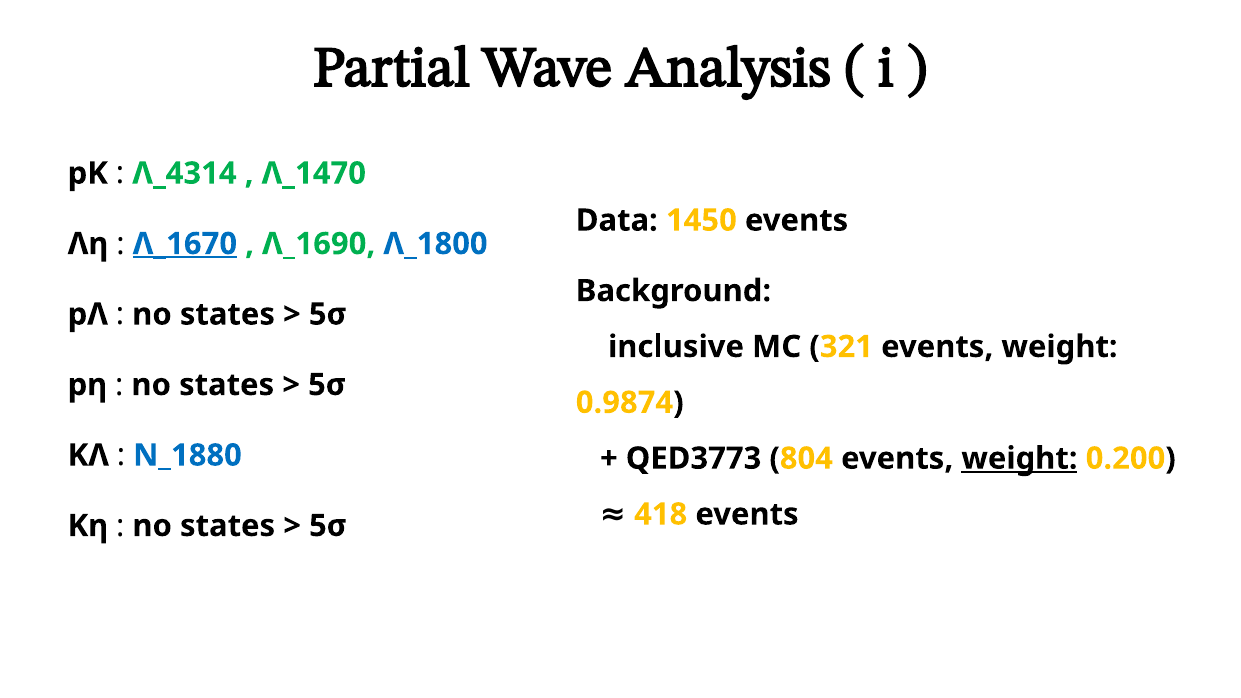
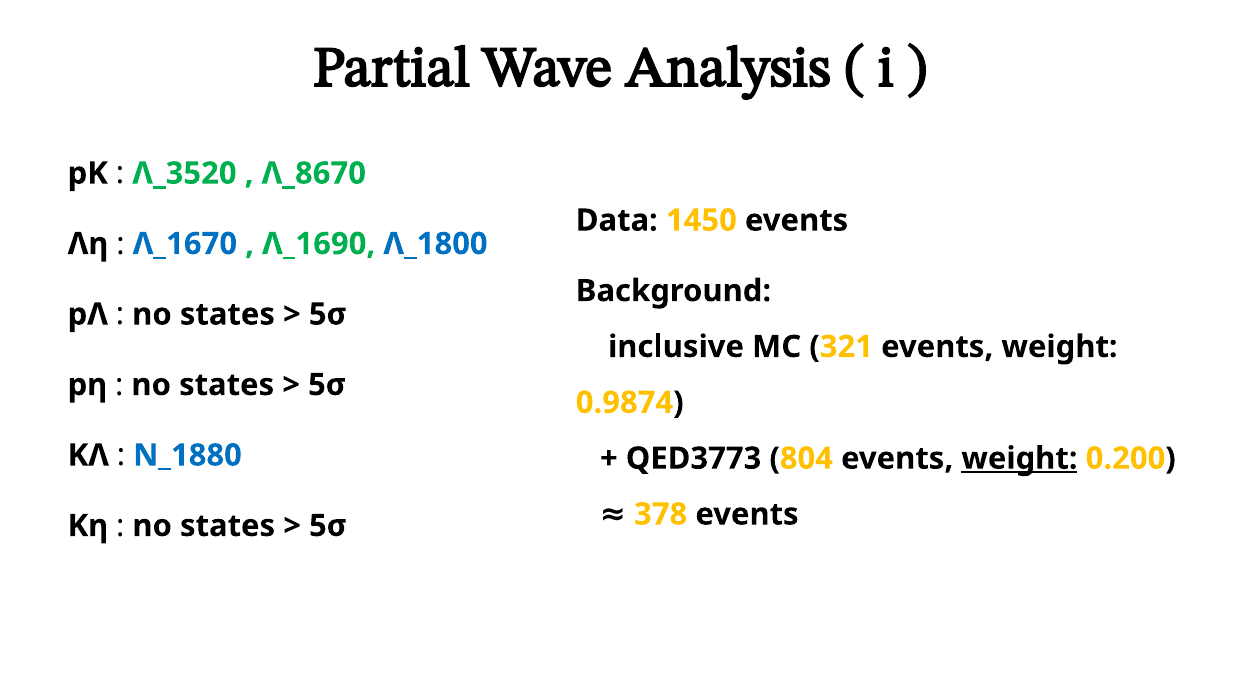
Λ_4314: Λ_4314 -> Λ_3520
Λ_1470: Λ_1470 -> Λ_8670
Λ_1670 underline: present -> none
418: 418 -> 378
